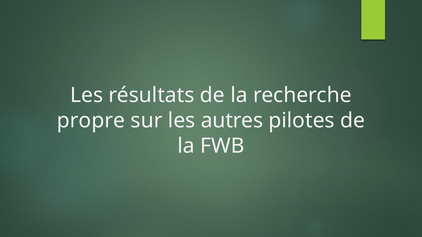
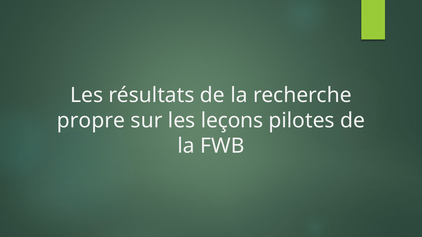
autres: autres -> leçons
